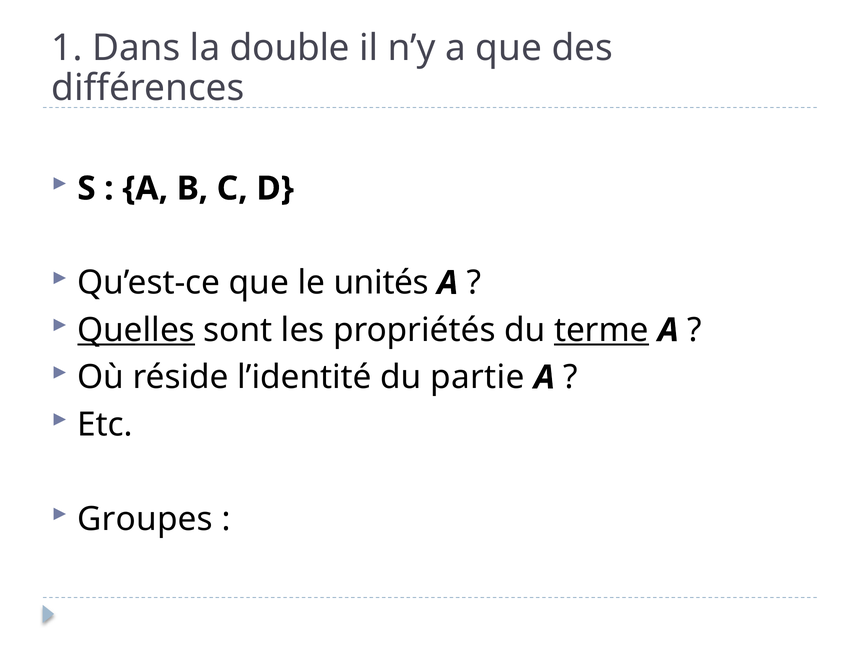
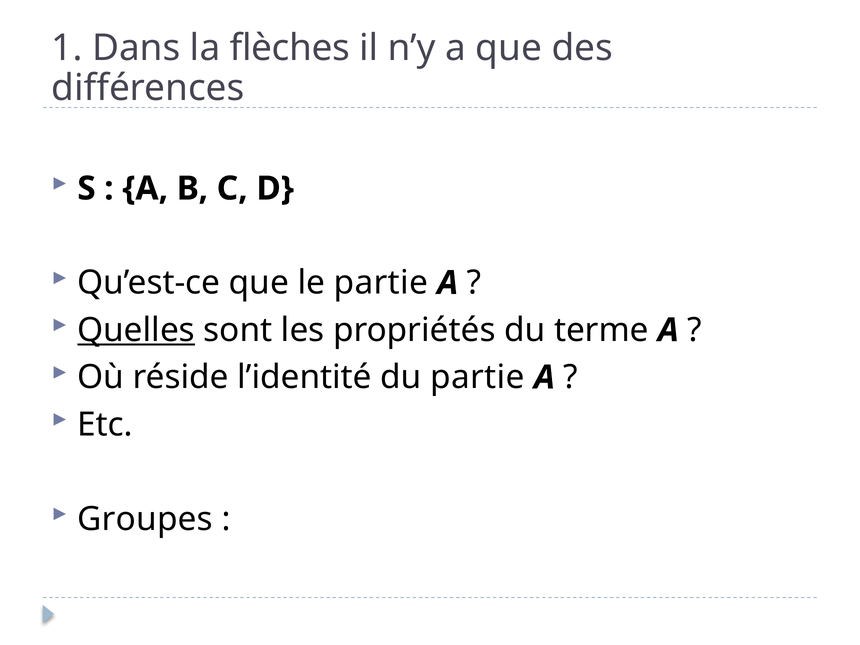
double: double -> flèches
le unités: unités -> partie
terme underline: present -> none
